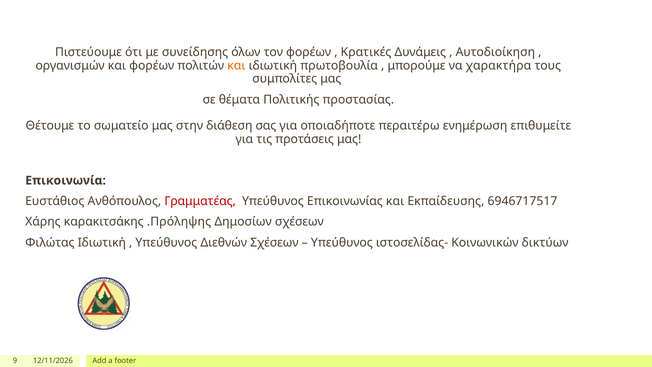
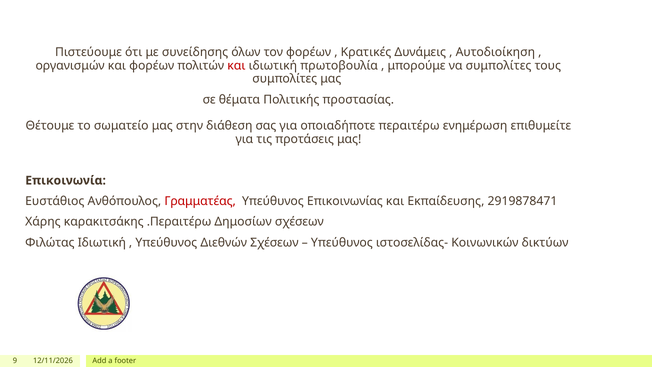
και at (236, 66) colour: orange -> red
να χαρακτήρα: χαρακτήρα -> συμπολίτες
6946717517: 6946717517 -> 2919878471
.Πρόληψης: .Πρόληψης -> .Περαιτέρω
